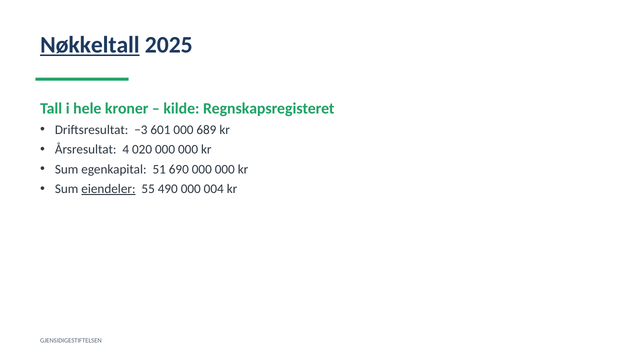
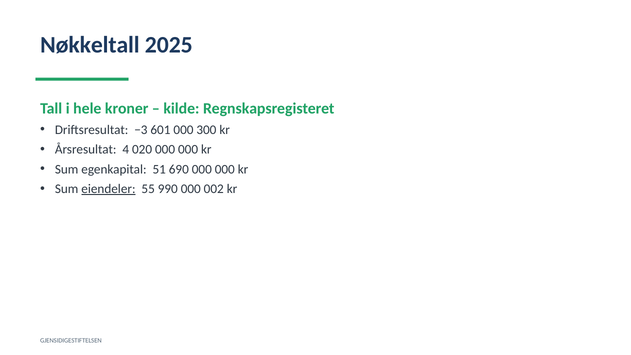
Nøkkeltall underline: present -> none
689: 689 -> 300
490: 490 -> 990
004: 004 -> 002
